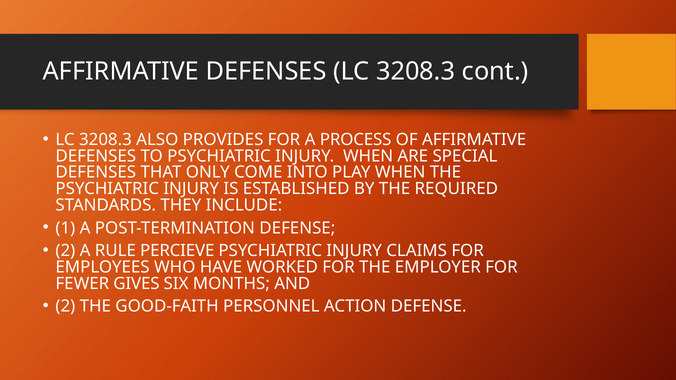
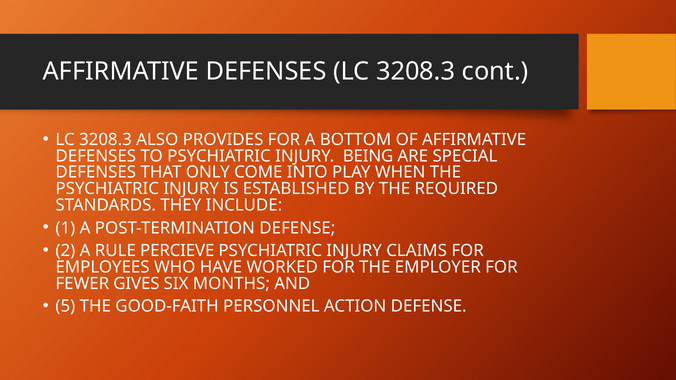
PROCESS: PROCESS -> BOTTOM
INJURY WHEN: WHEN -> BEING
2 at (65, 306): 2 -> 5
